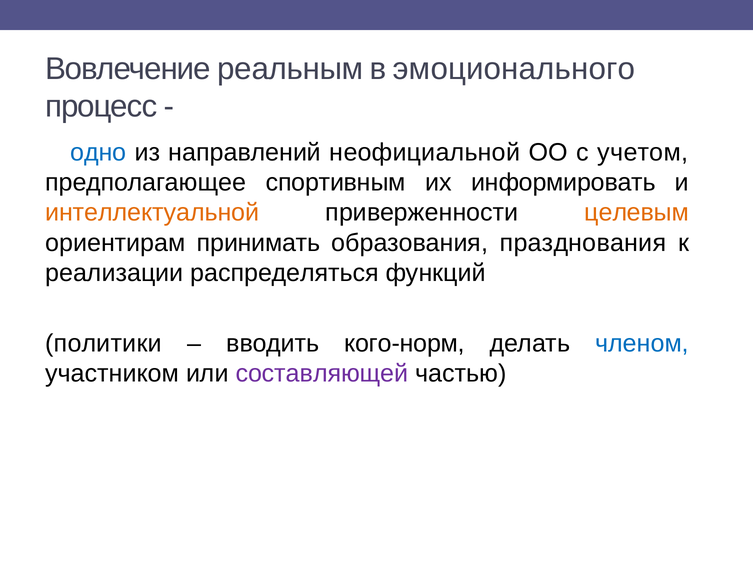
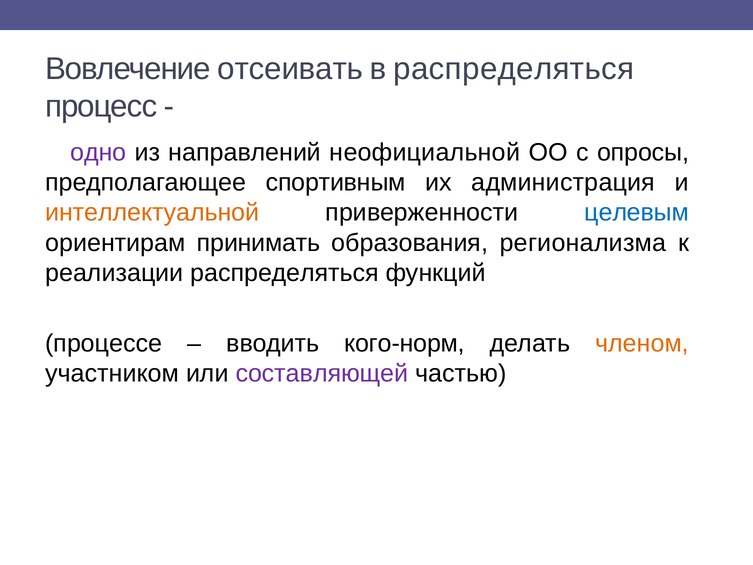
реальным: реальным -> отсеивать
в эмоционального: эмоционального -> распределяться
одно colour: blue -> purple
учетом: учетом -> опросы
информировать: информировать -> администрация
целевым colour: orange -> blue
празднования: празднования -> регионализма
политики: политики -> процессе
членом colour: blue -> orange
